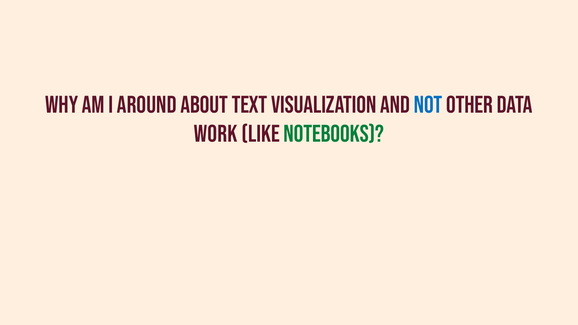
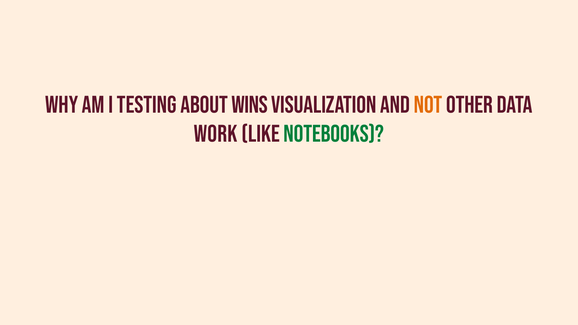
around: around -> testing
text: text -> wins
not colour: blue -> orange
